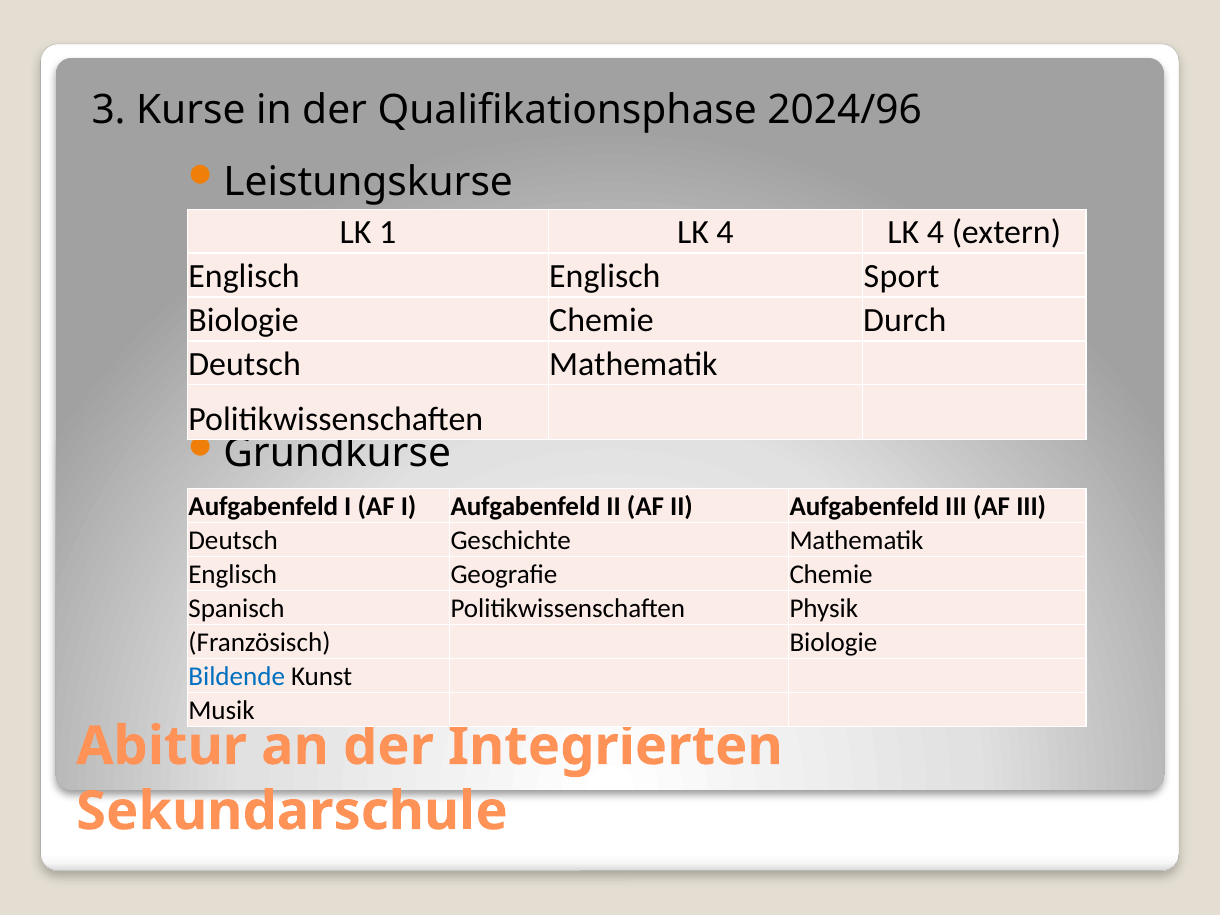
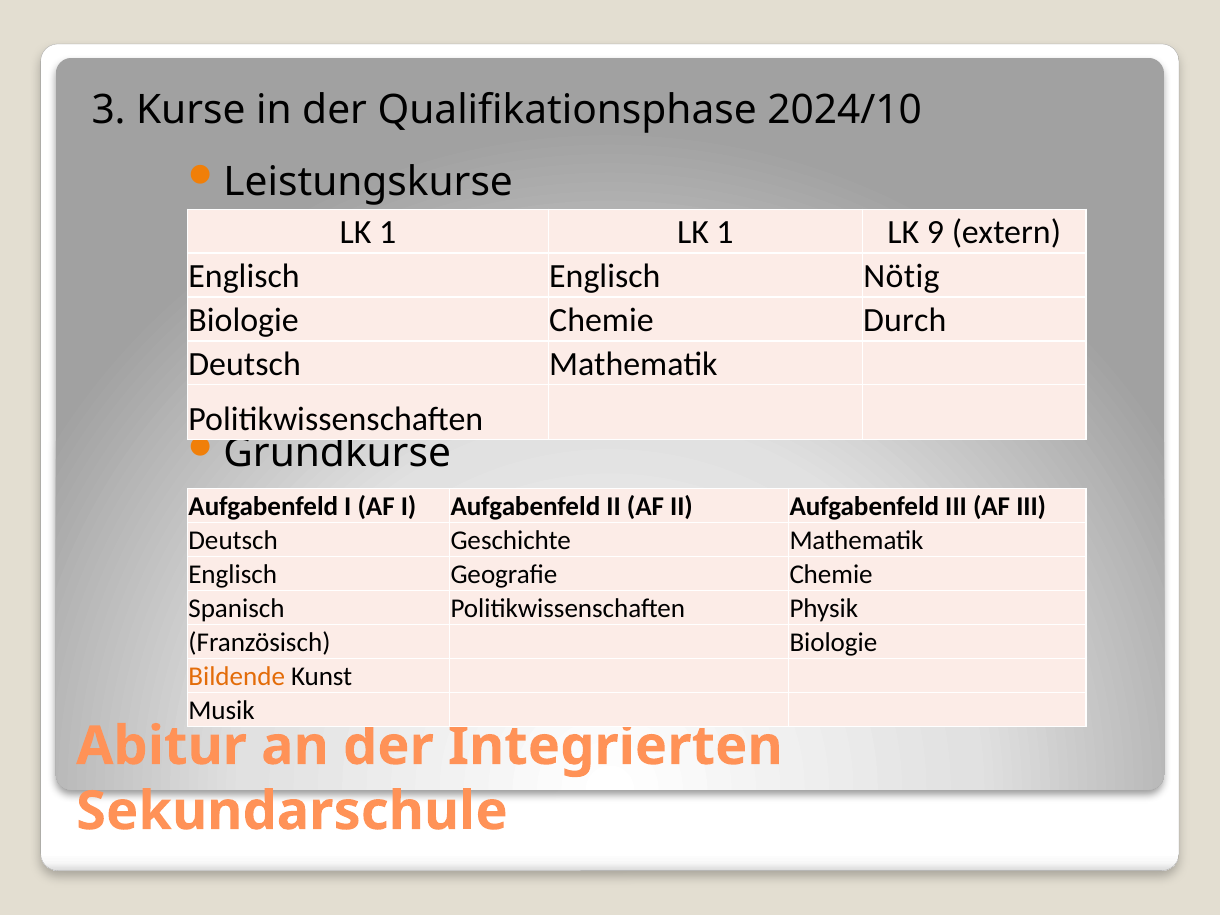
2024/96: 2024/96 -> 2024/10
1 LK 4: 4 -> 1
4 at (935, 232): 4 -> 9
Sport: Sport -> Nötig
Bildende colour: blue -> orange
